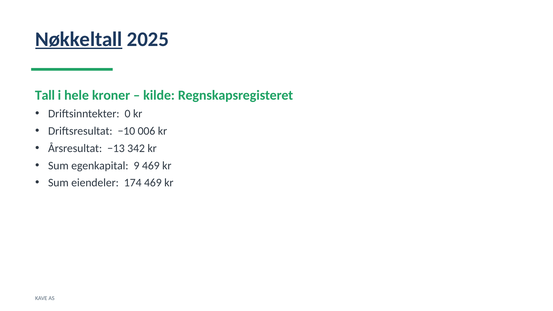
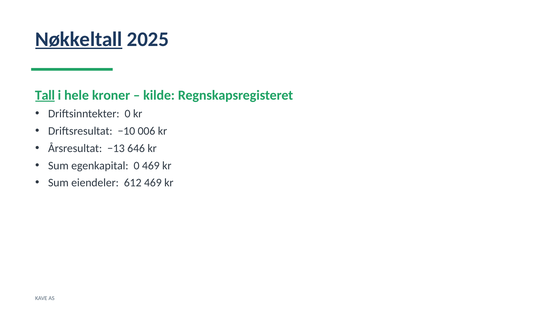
Tall underline: none -> present
342: 342 -> 646
egenkapital 9: 9 -> 0
174: 174 -> 612
